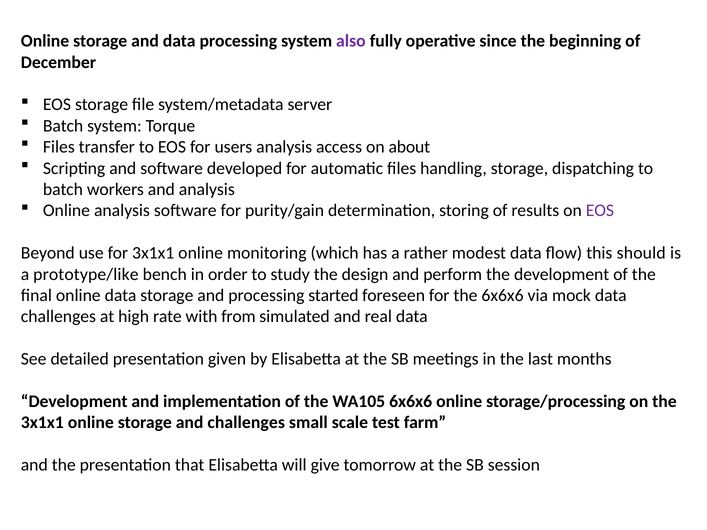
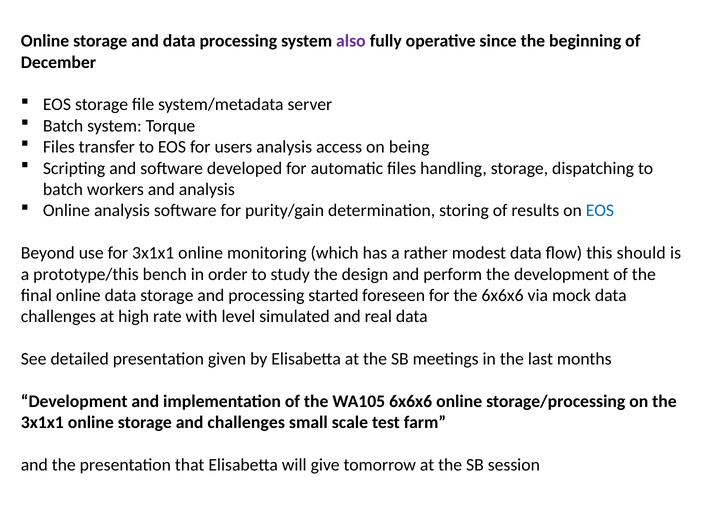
about: about -> being
EOS at (600, 211) colour: purple -> blue
prototype/like: prototype/like -> prototype/this
from: from -> level
